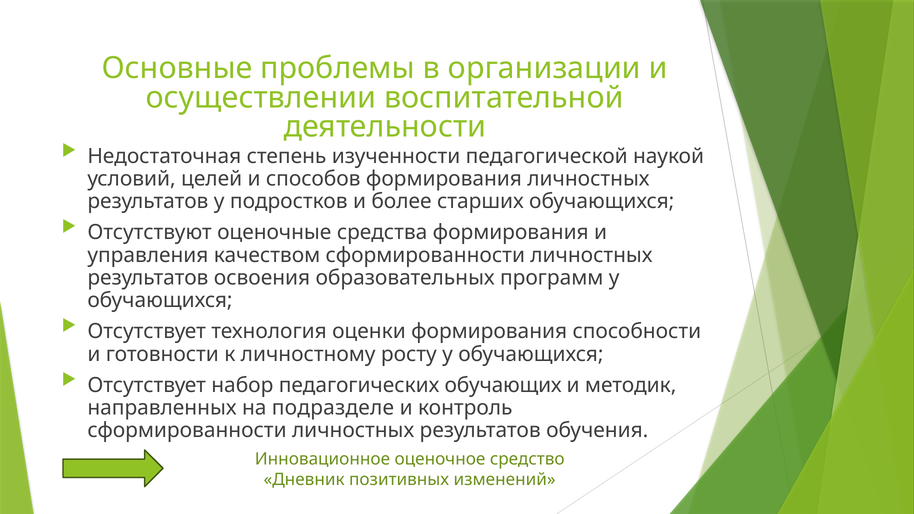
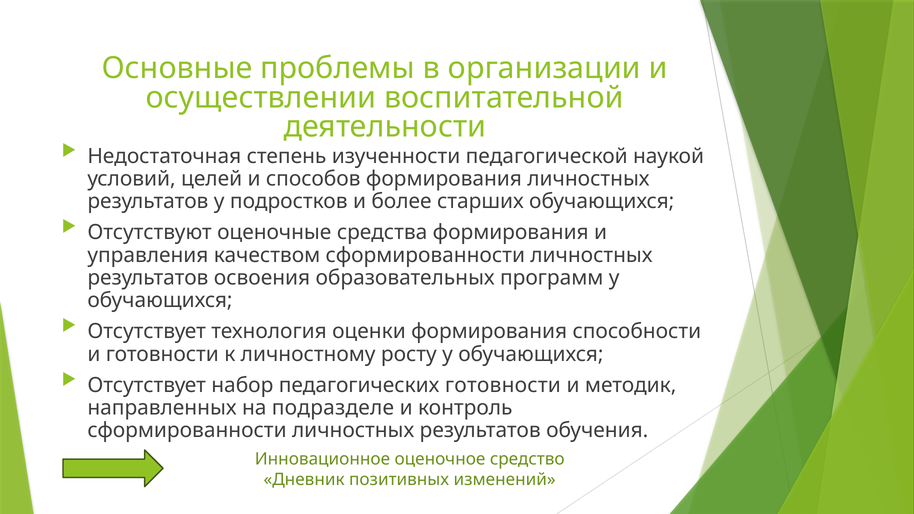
педагогических обучающих: обучающих -> готовности
